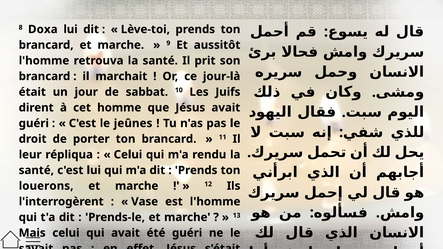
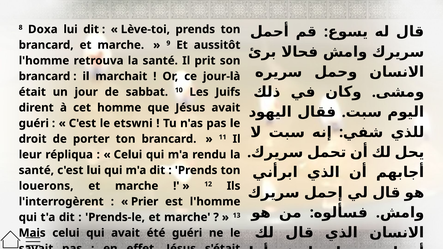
jeûnes: jeûnes -> etswni
Vase: Vase -> Prier
